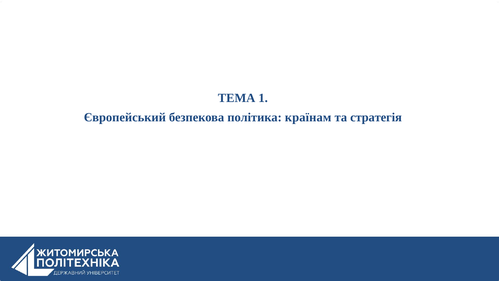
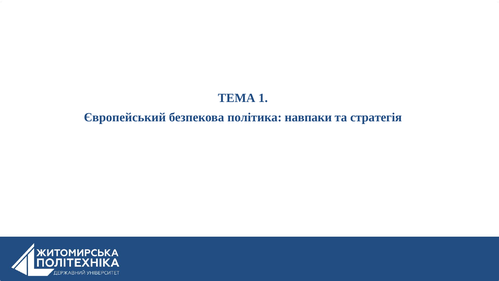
країнам: країнам -> навпаки
